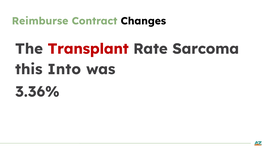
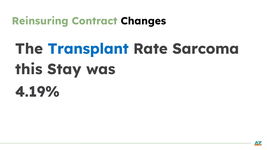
Reimburse: Reimburse -> Reinsuring
Transplant colour: red -> blue
Into: Into -> Stay
3.36%: 3.36% -> 4.19%
